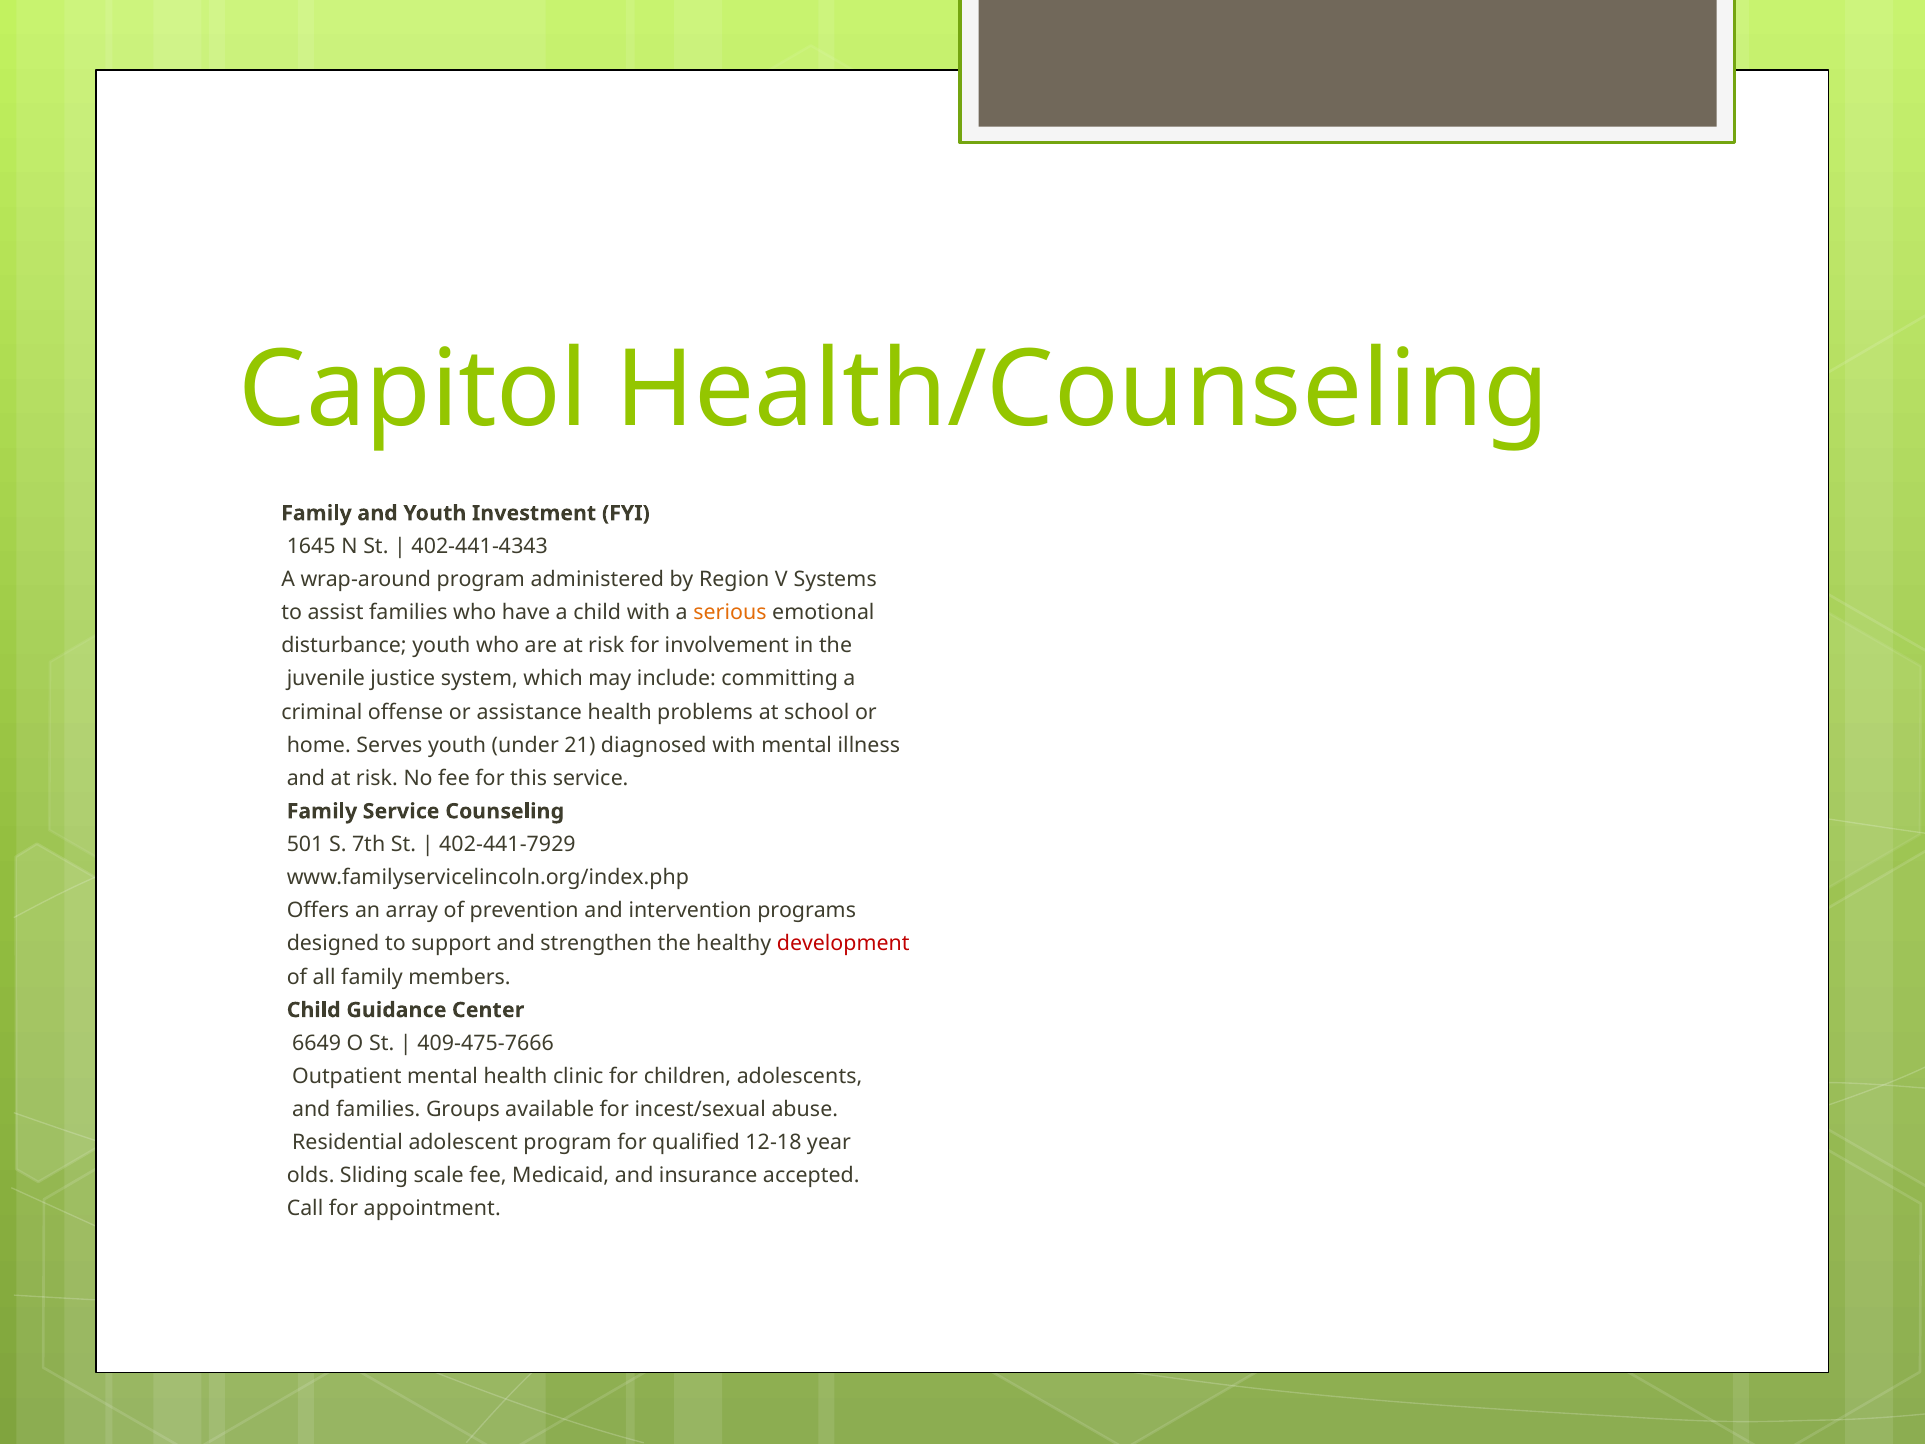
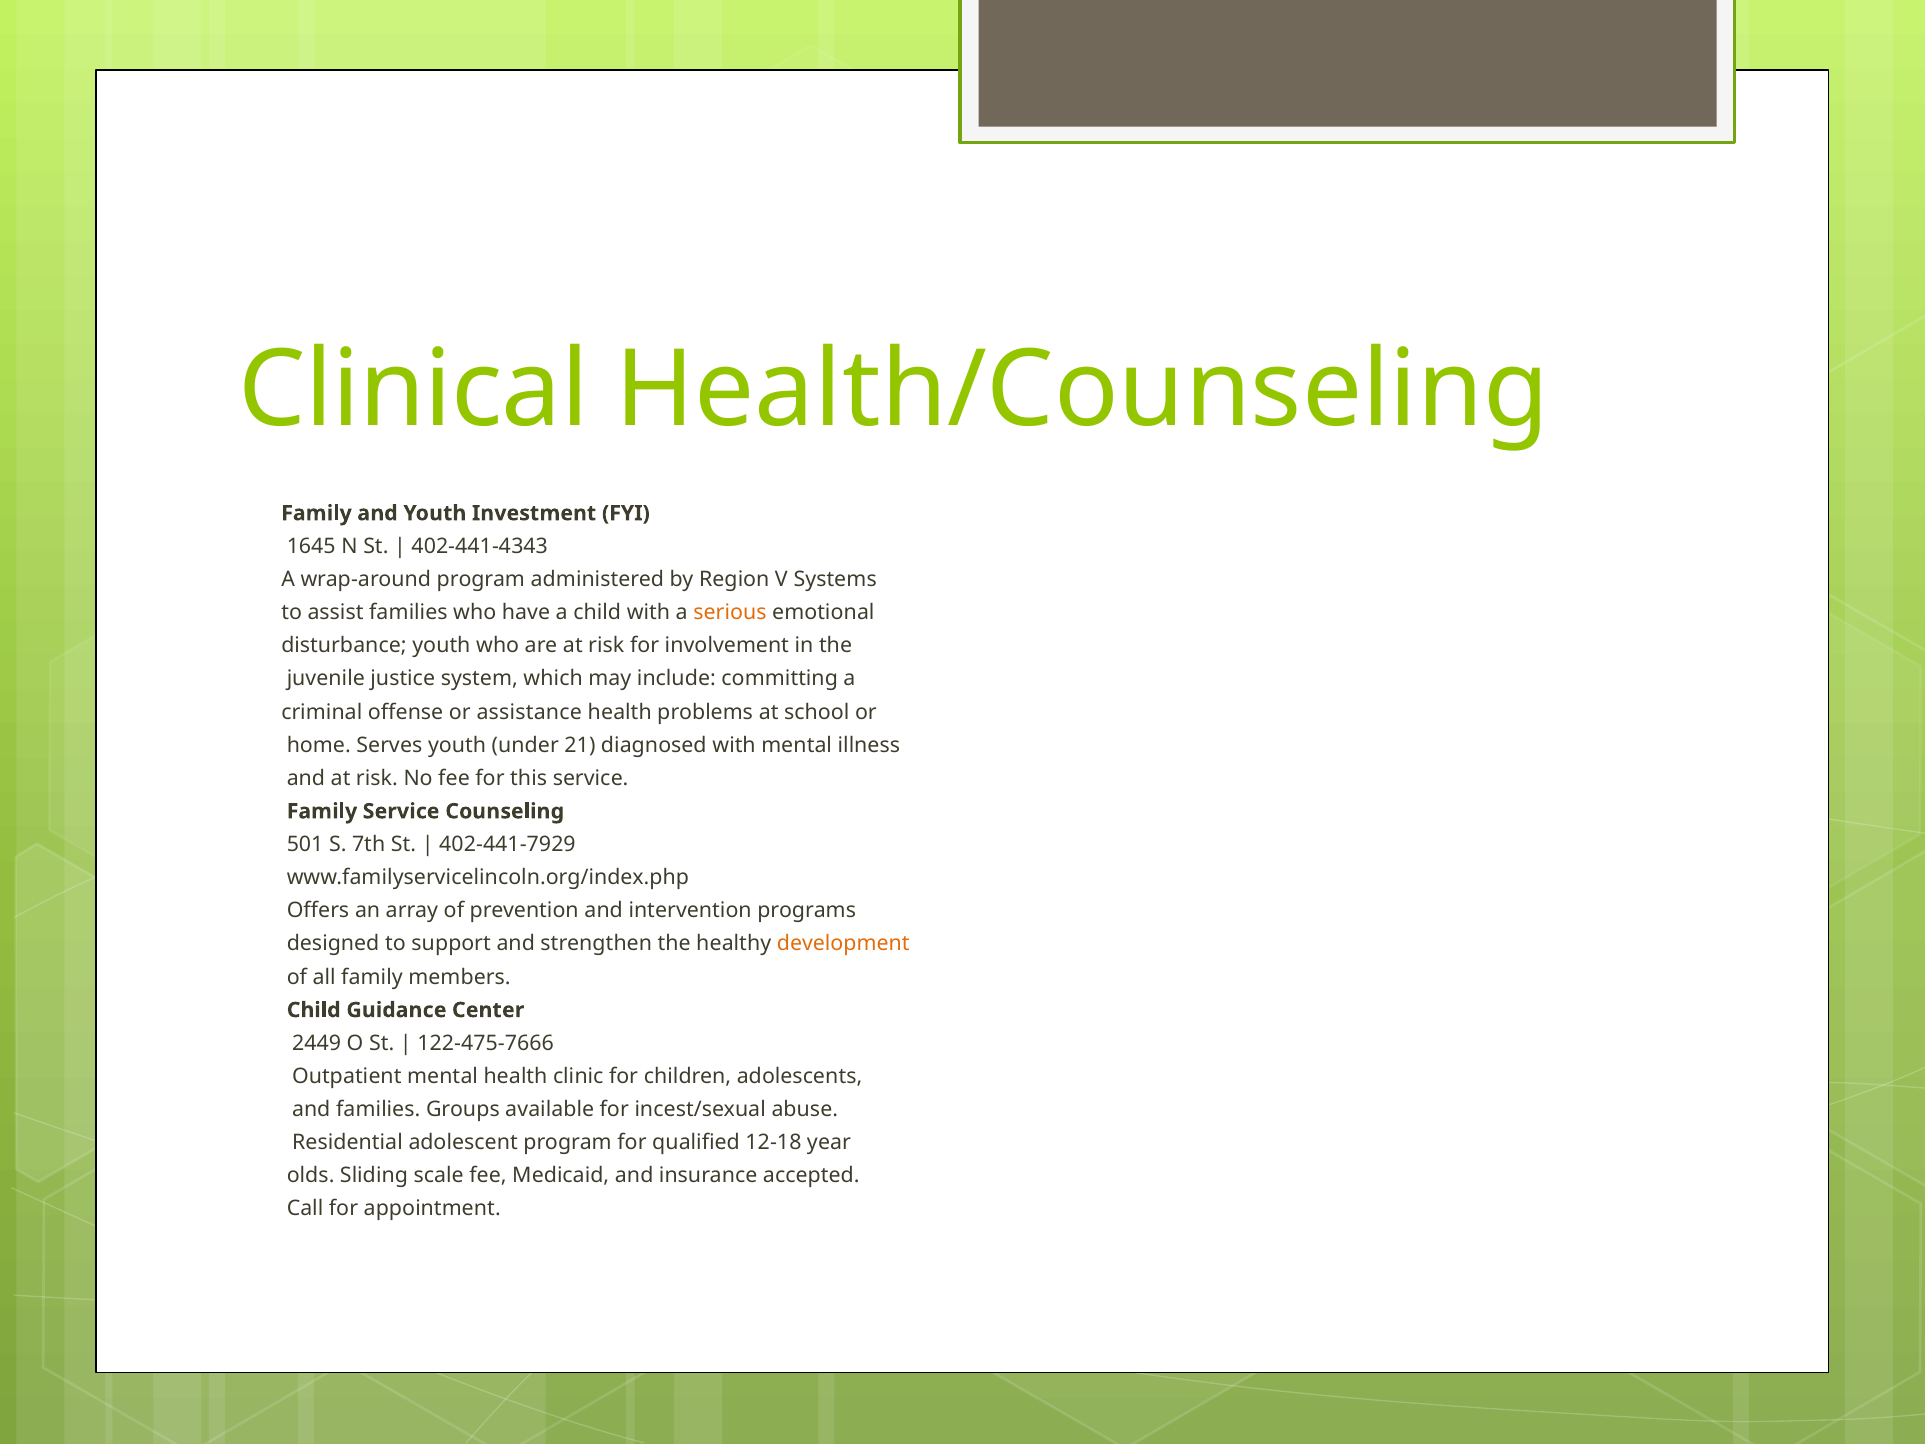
Capitol: Capitol -> Clinical
development colour: red -> orange
6649: 6649 -> 2449
409‐475‐7666: 409‐475‐7666 -> 122‐475‐7666
